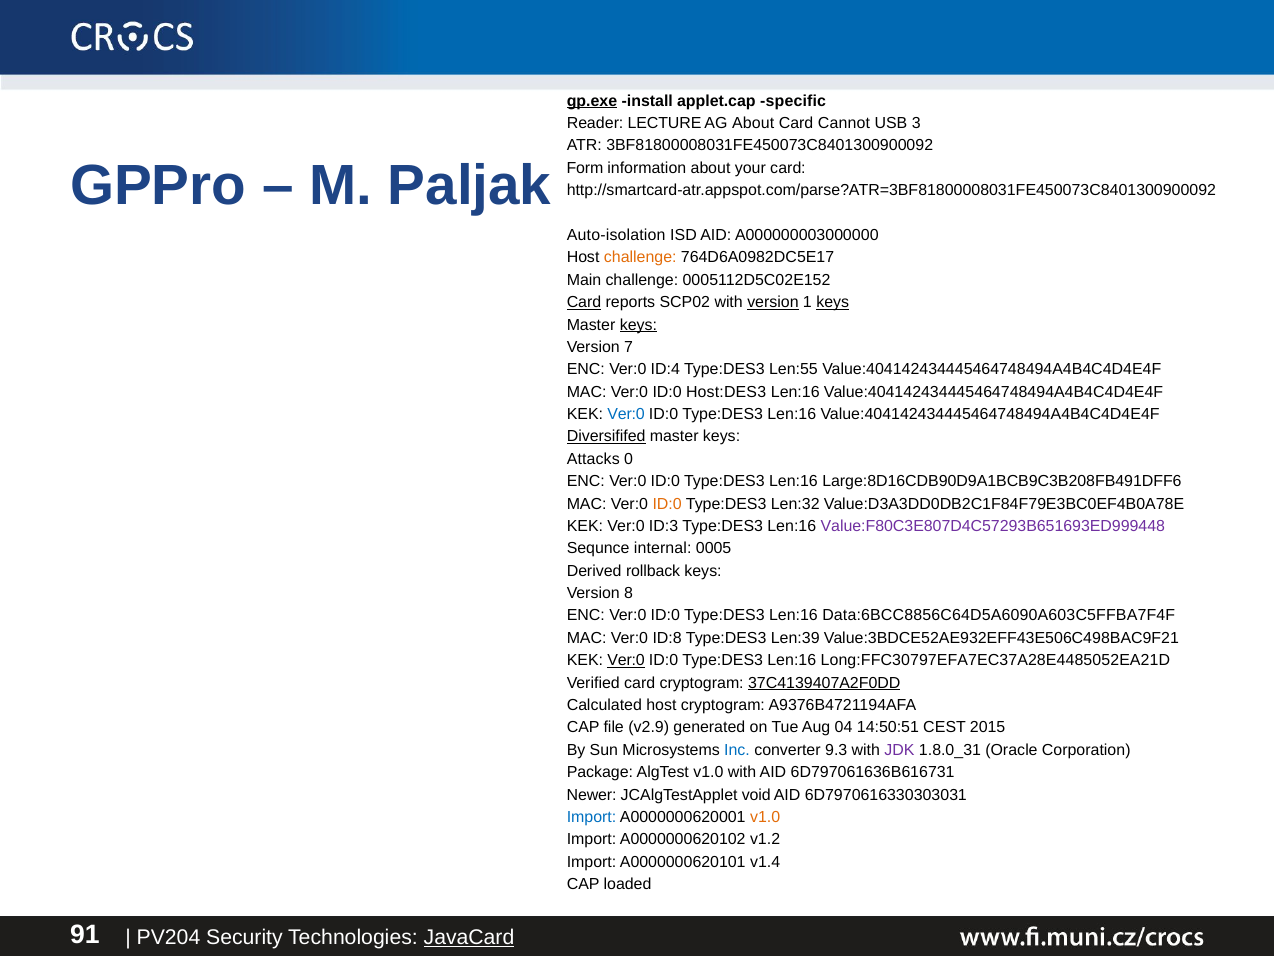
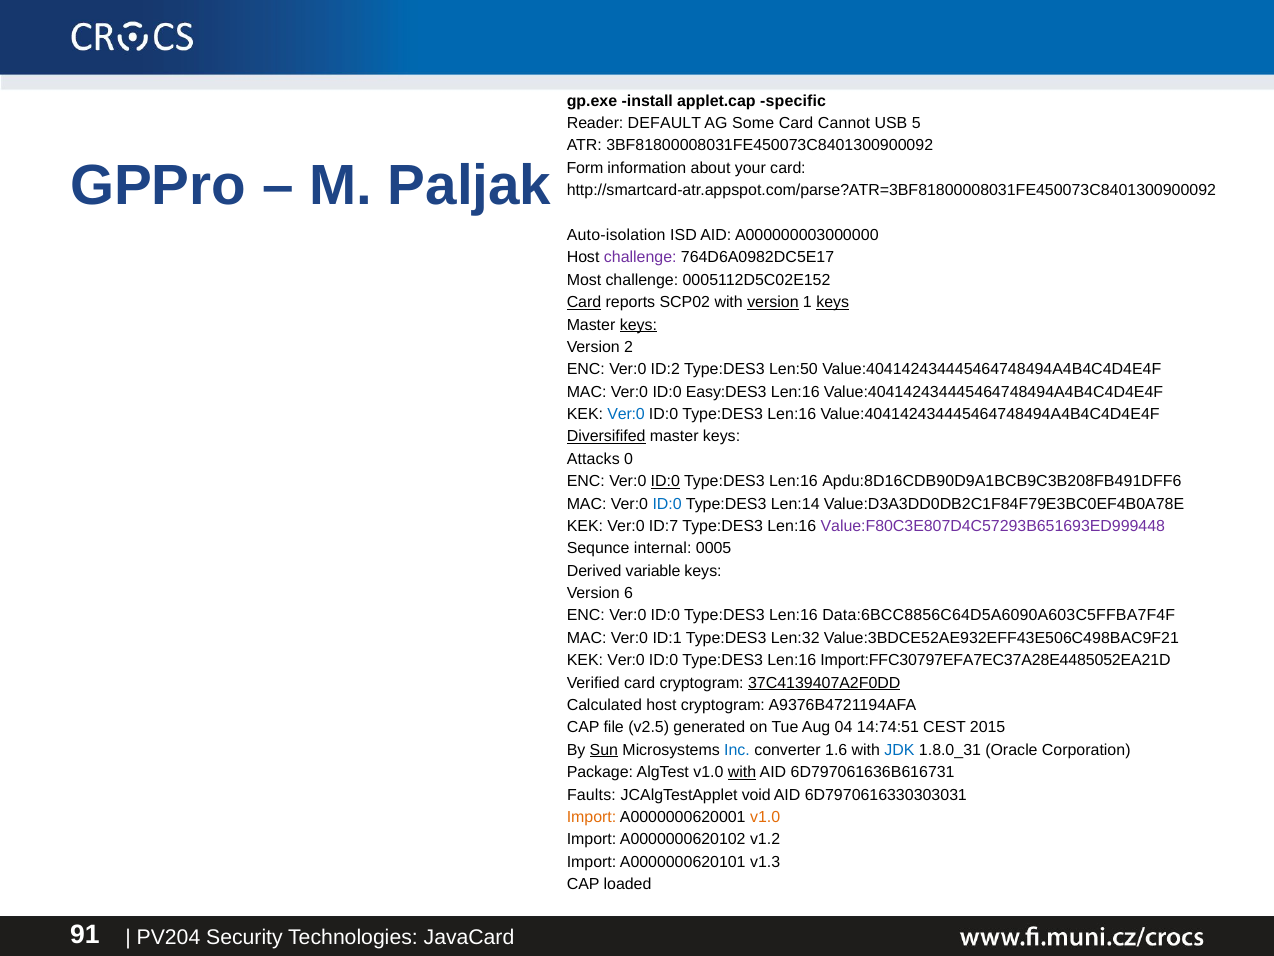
gp.exe underline: present -> none
LECTURE: LECTURE -> DEFAULT
AG About: About -> Some
3: 3 -> 5
challenge at (640, 257) colour: orange -> purple
Main: Main -> Most
7: 7 -> 2
ID:4: ID:4 -> ID:2
Len:55: Len:55 -> Len:50
Host:DES3: Host:DES3 -> Easy:DES3
ID:0 at (665, 481) underline: none -> present
Large:8D16CDB90D9A1BCB9C3B208FB491DFF6: Large:8D16CDB90D9A1BCB9C3B208FB491DFF6 -> Apdu:8D16CDB90D9A1BCB9C3B208FB491DFF6
ID:0 at (667, 504) colour: orange -> blue
Len:32: Len:32 -> Len:14
ID:3: ID:3 -> ID:7
rollback: rollback -> variable
8: 8 -> 6
ID:8: ID:8 -> ID:1
Len:39: Len:39 -> Len:32
Ver:0 at (626, 660) underline: present -> none
Long:FFC30797EFA7EC37A28E4485052EA21D: Long:FFC30797EFA7EC37A28E4485052EA21D -> Import:FFC30797EFA7EC37A28E4485052EA21D
v2.9: v2.9 -> v2.5
14:50:51: 14:50:51 -> 14:74:51
Sun underline: none -> present
9.3: 9.3 -> 1.6
JDK colour: purple -> blue
with at (742, 772) underline: none -> present
Newer: Newer -> Faults
Import at (592, 817) colour: blue -> orange
v1.4: v1.4 -> v1.3
JavaCard underline: present -> none
